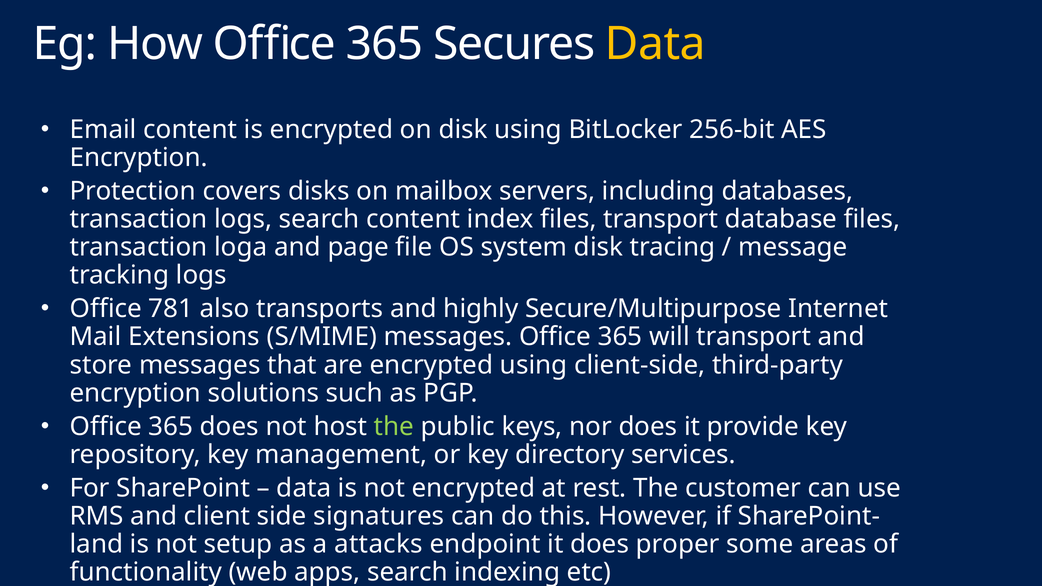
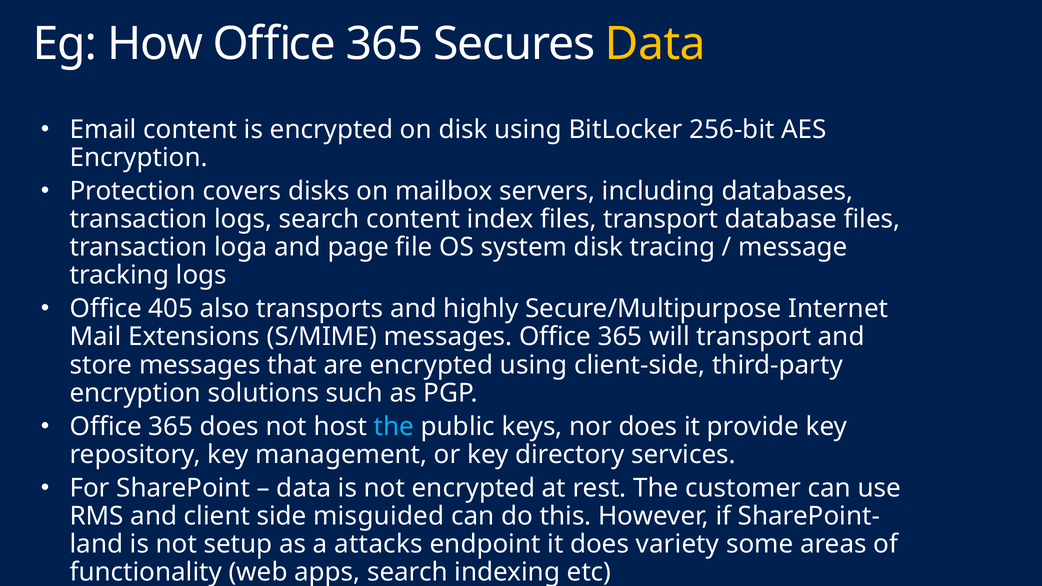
781: 781 -> 405
the at (394, 426) colour: light green -> light blue
signatures: signatures -> misguided
proper: proper -> variety
